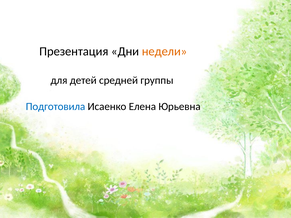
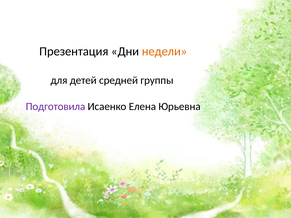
Подготовила colour: blue -> purple
